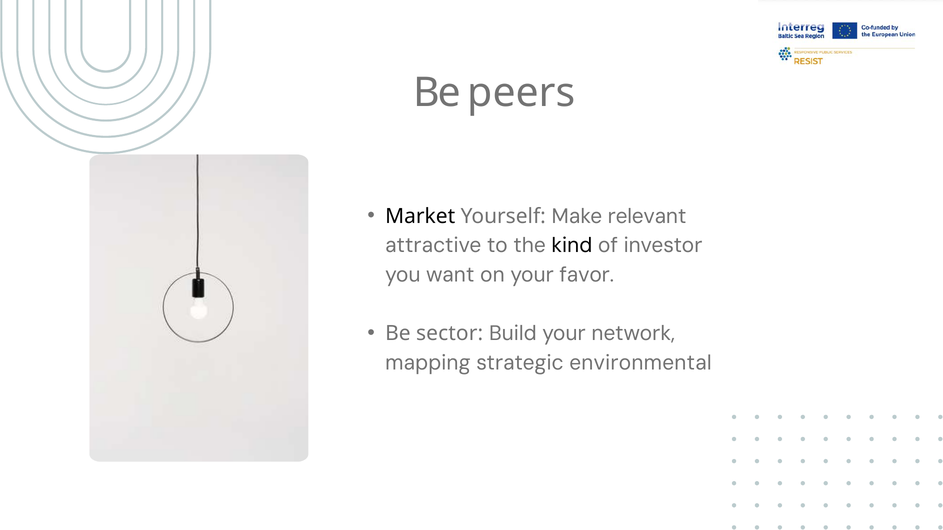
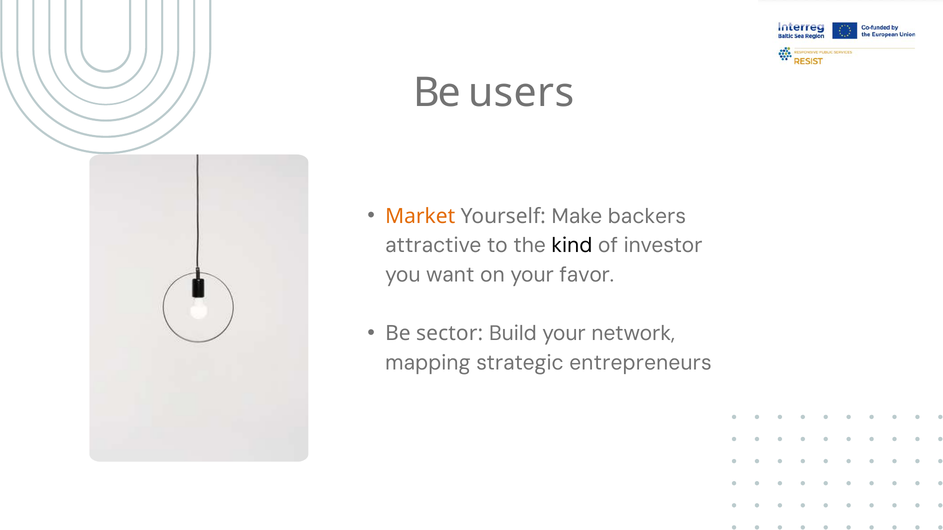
peers: peers -> users
Market colour: black -> orange
relevant: relevant -> backers
environmental: environmental -> entrepreneurs
